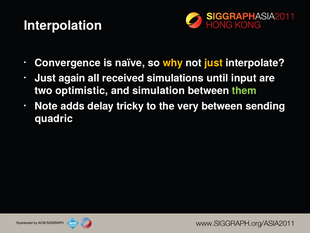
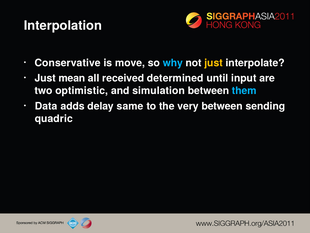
Convergence: Convergence -> Conservative
naïve: naïve -> move
why colour: yellow -> light blue
again: again -> mean
simulations: simulations -> determined
them colour: light green -> light blue
Note: Note -> Data
tricky: tricky -> same
